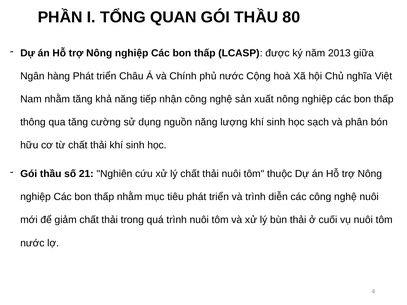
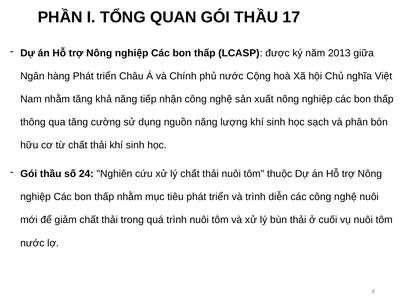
80: 80 -> 17
21: 21 -> 24
